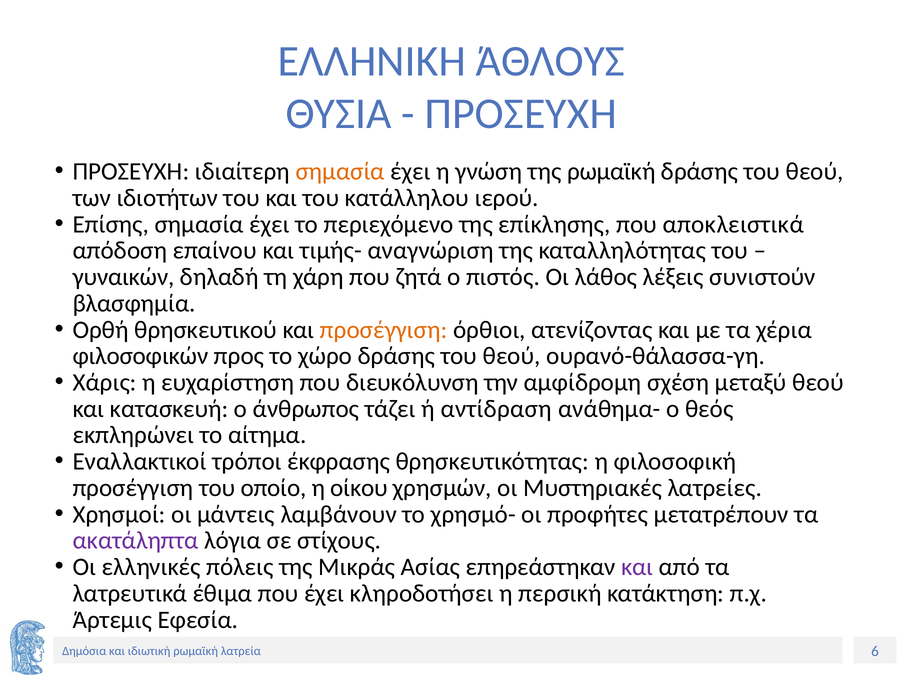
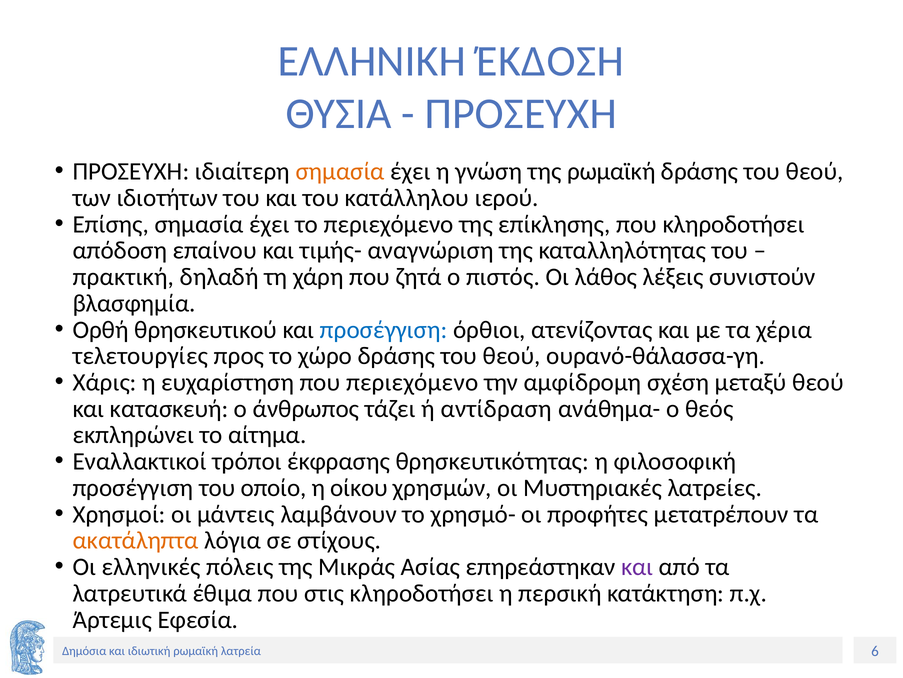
ΆΘΛΟΥΣ: ΆΘΛΟΥΣ -> ΈΚΔΟΣΗ
που αποκλειστικά: αποκλειστικά -> κληροδοτήσει
γυναικών: γυναικών -> πρακτική
προσέγγιση at (384, 329) colour: orange -> blue
φιλοσοφικών: φιλοσοφικών -> τελετουργίες
που διευκόλυνση: διευκόλυνση -> περιεχόμενο
ακατάληπτα colour: purple -> orange
που έχει: έχει -> στις
